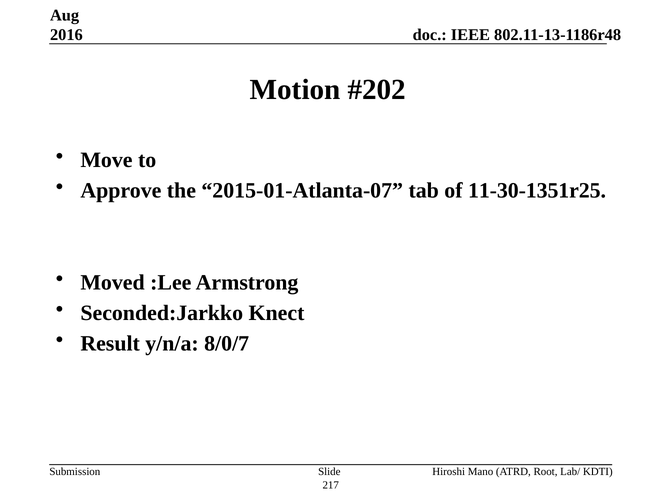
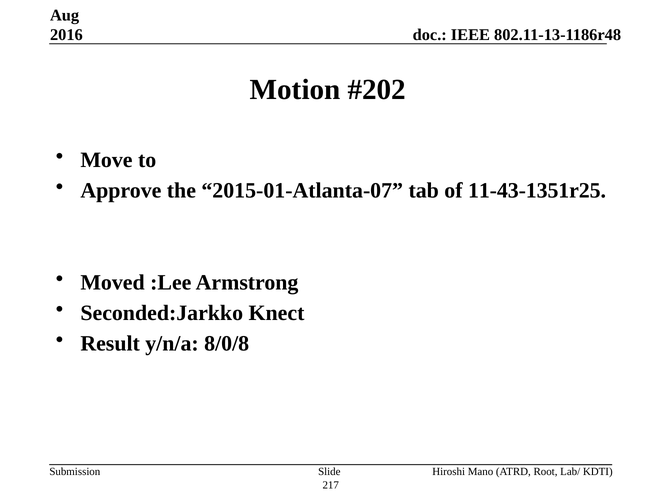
11-30-1351r25: 11-30-1351r25 -> 11-43-1351r25
8/0/7: 8/0/7 -> 8/0/8
